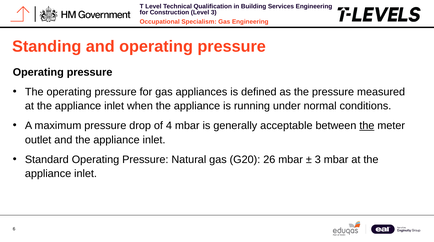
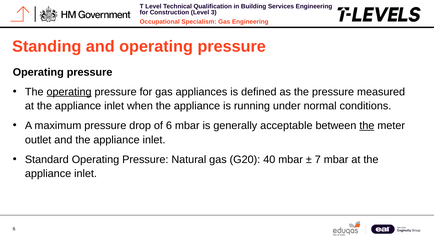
operating at (69, 92) underline: none -> present
of 4: 4 -> 6
26: 26 -> 40
3 at (318, 160): 3 -> 7
